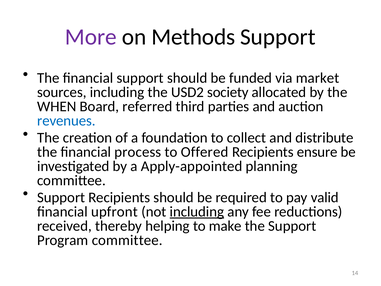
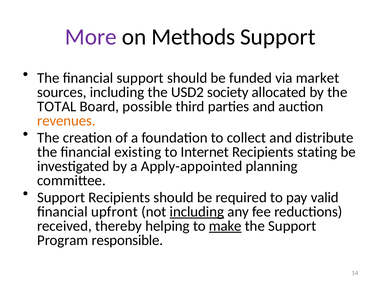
WHEN: WHEN -> TOTAL
referred: referred -> possible
revenues colour: blue -> orange
process: process -> existing
Offered: Offered -> Internet
ensure: ensure -> stating
make underline: none -> present
Program committee: committee -> responsible
